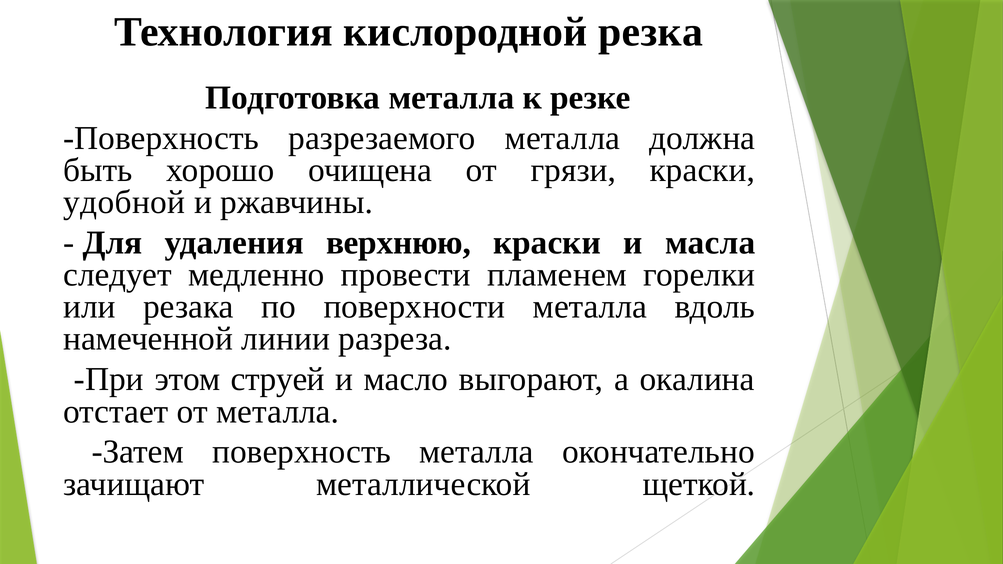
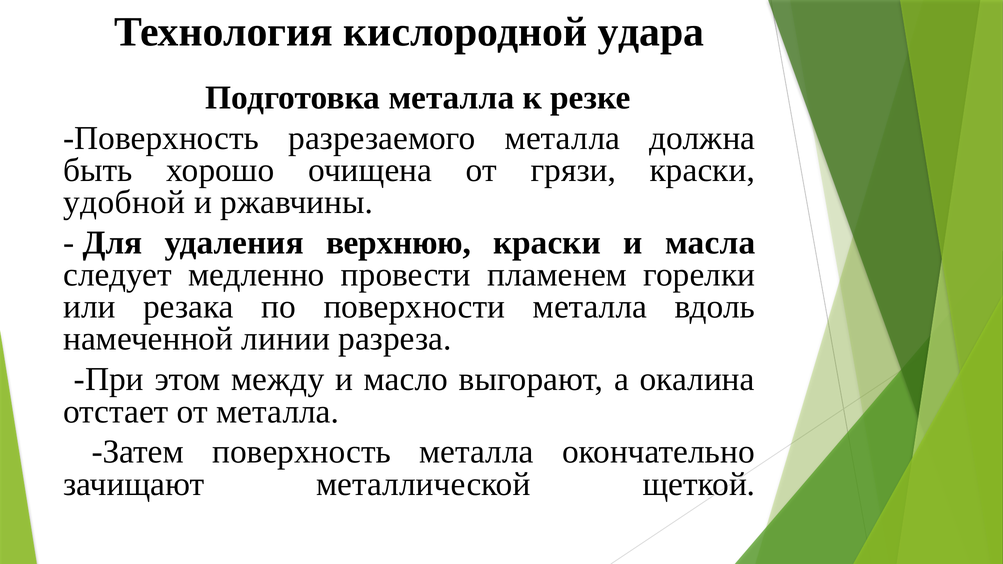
резка: резка -> удара
струей: струей -> между
